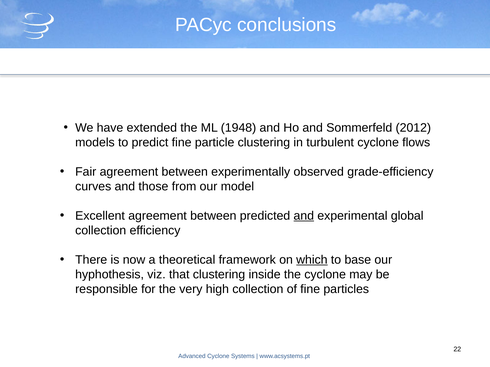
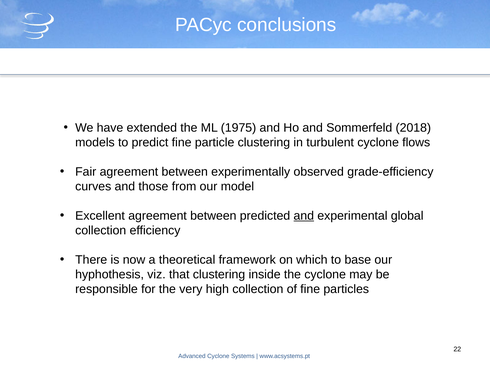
1948: 1948 -> 1975
2012: 2012 -> 2018
which underline: present -> none
